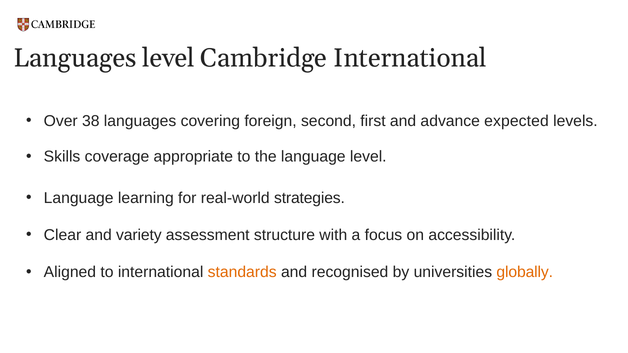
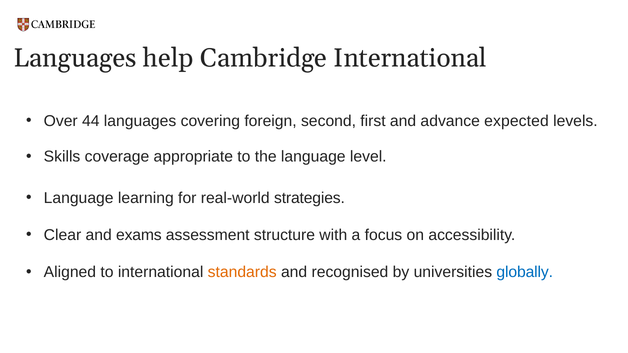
Languages level: level -> help
38: 38 -> 44
variety: variety -> exams
globally colour: orange -> blue
